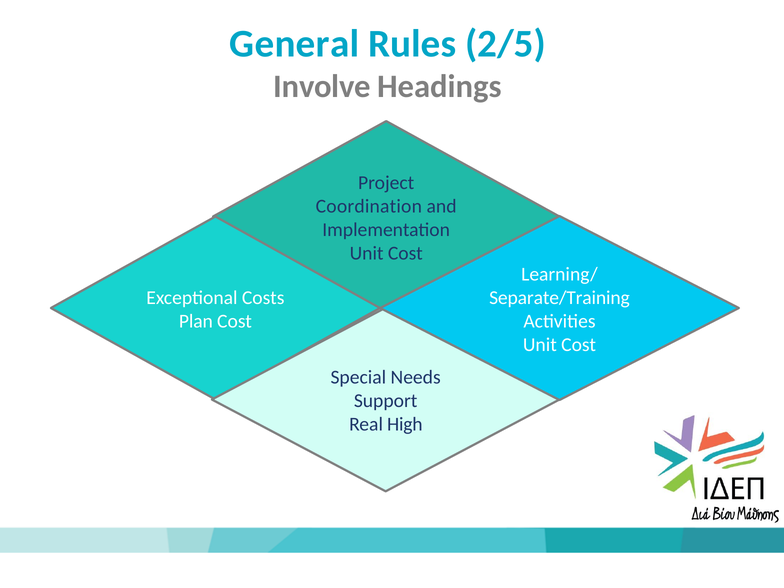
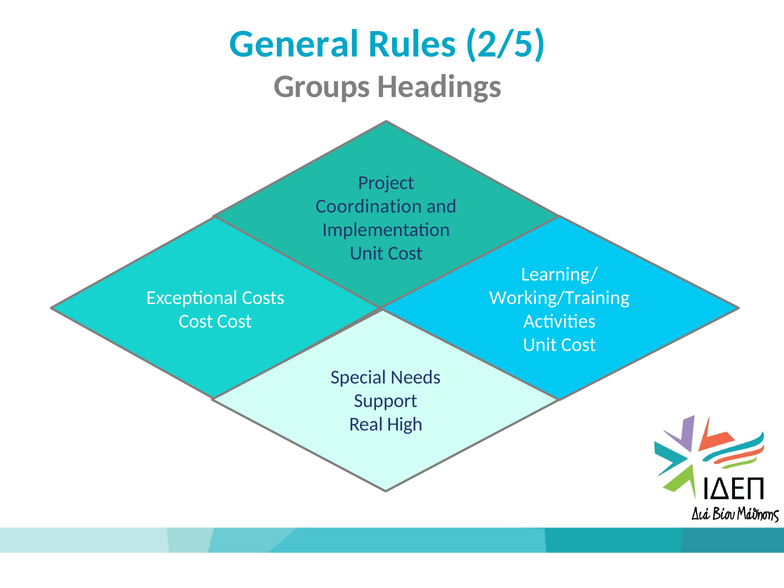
Involve: Involve -> Groups
Separate/Training: Separate/Training -> Working/Training
Plan at (196, 321): Plan -> Cost
